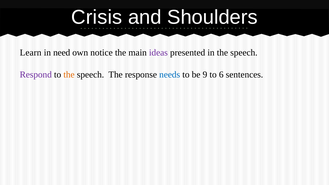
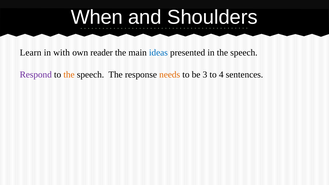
Crisis: Crisis -> When
need: need -> with
notice: notice -> reader
ideas colour: purple -> blue
needs colour: blue -> orange
9: 9 -> 3
6: 6 -> 4
